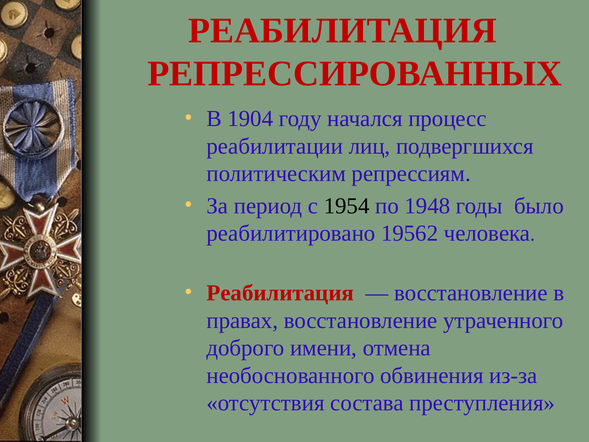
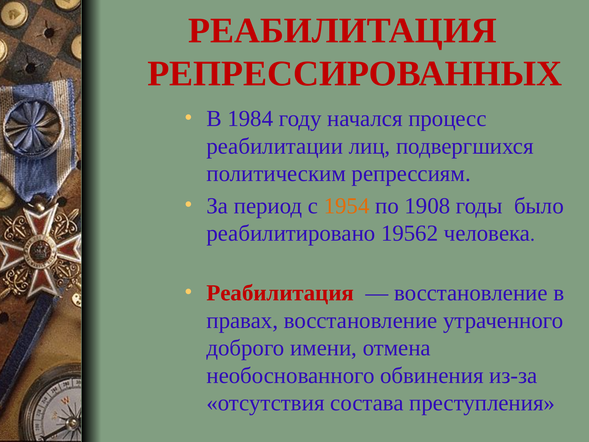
1904: 1904 -> 1984
1954 colour: black -> orange
1948: 1948 -> 1908
